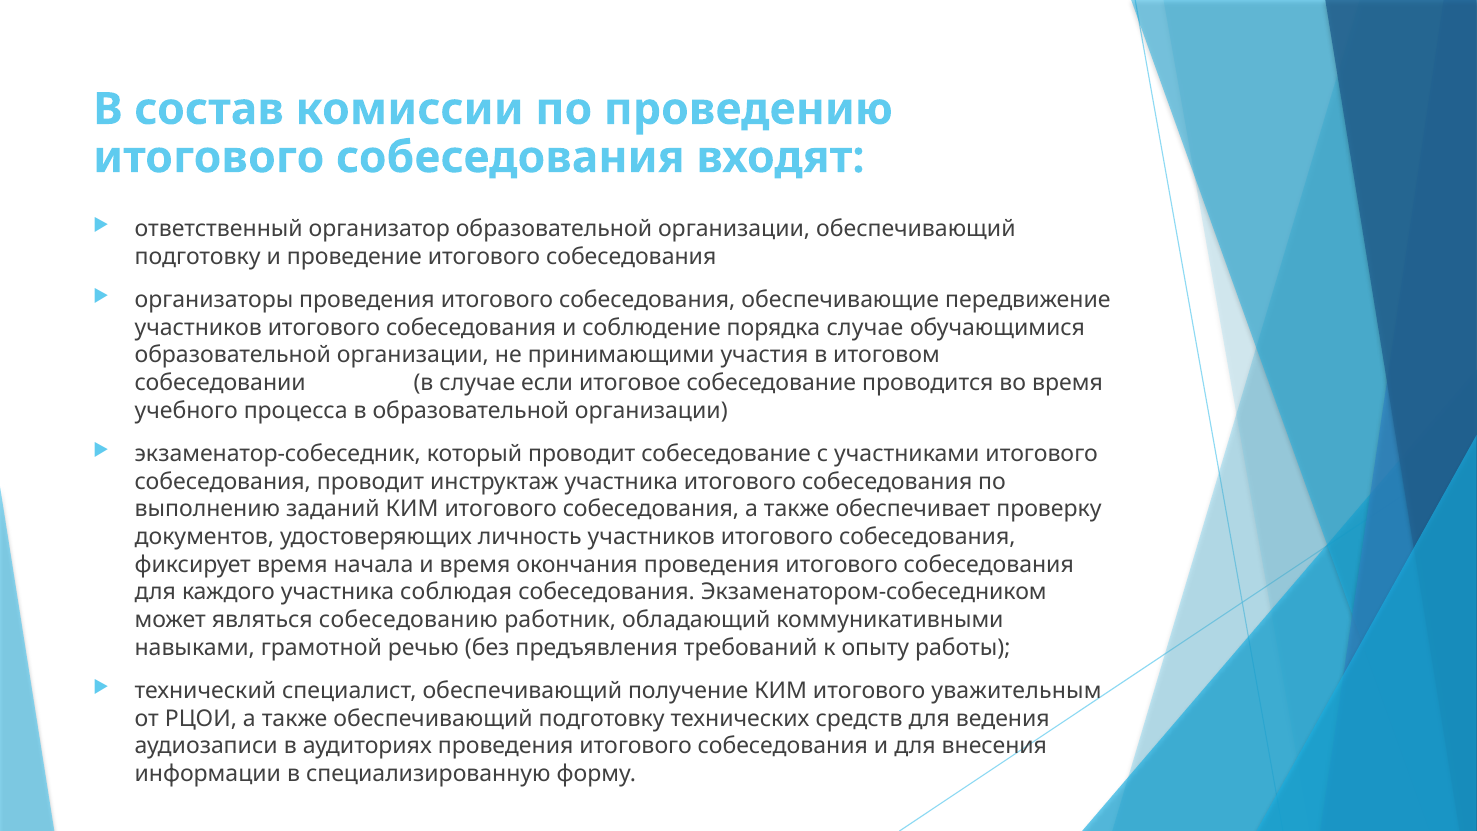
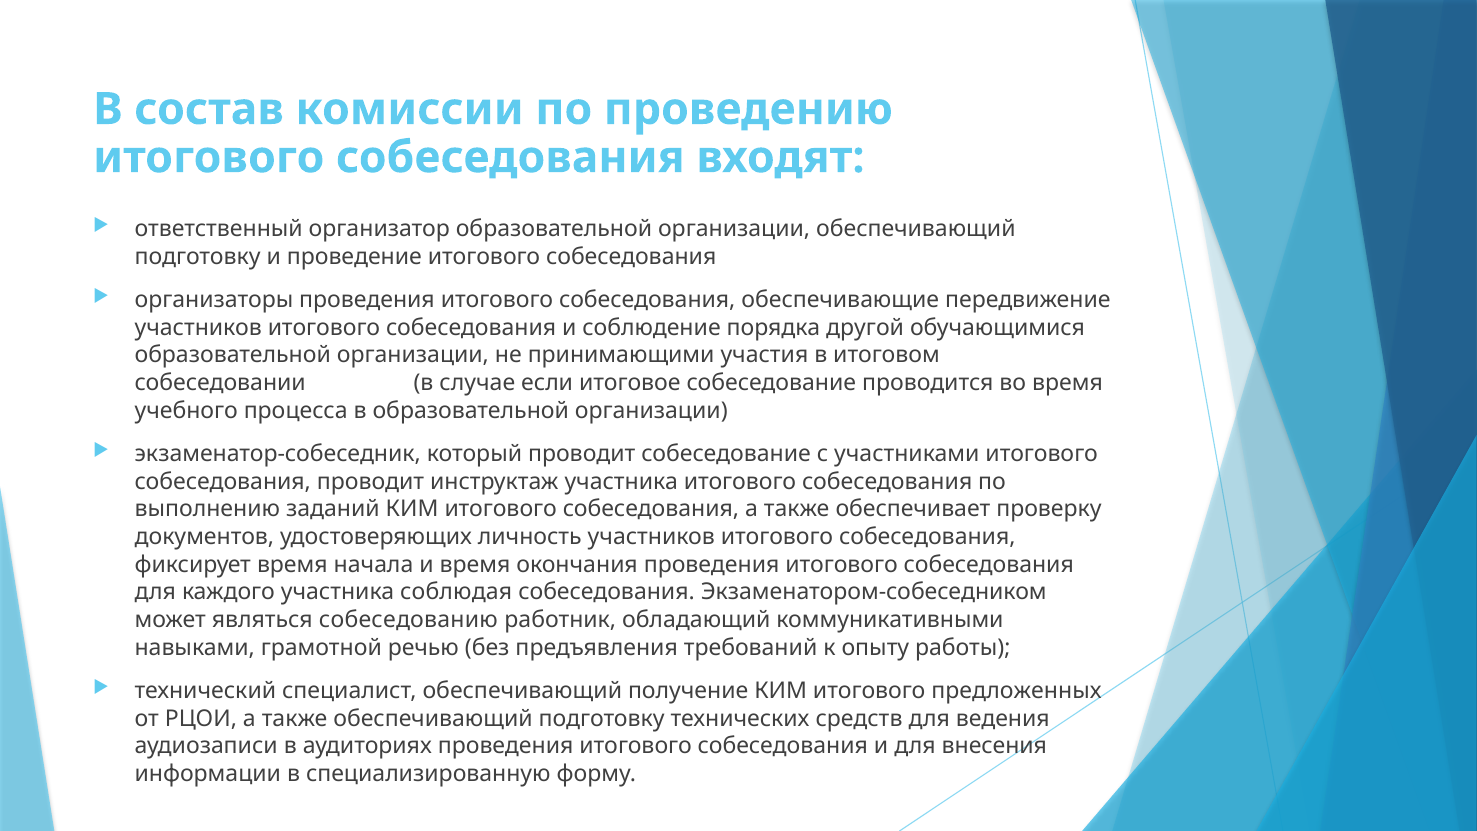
порядка случае: случае -> другой
уважительным: уважительным -> предложенных
